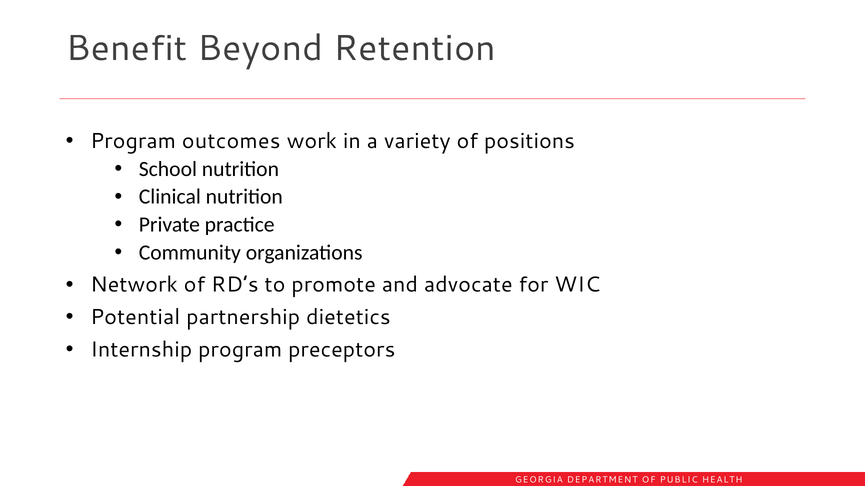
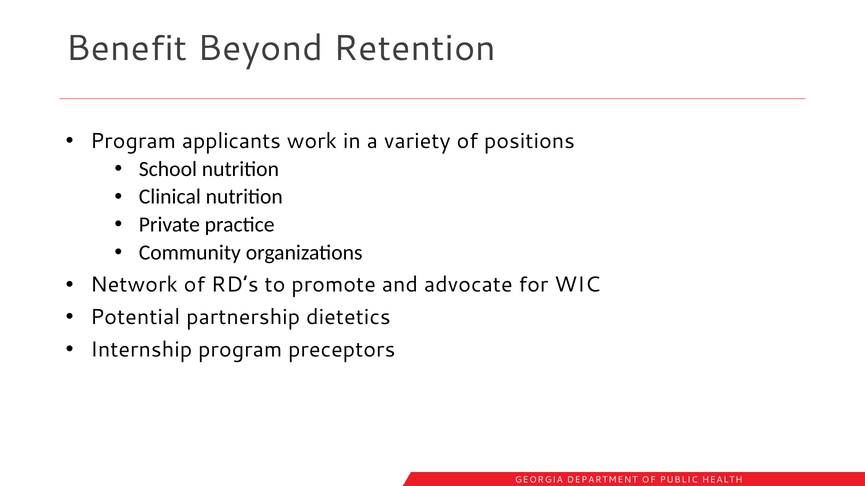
outcomes: outcomes -> applicants
